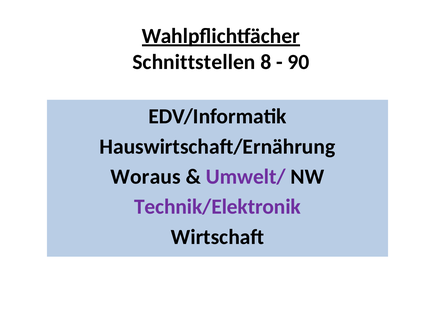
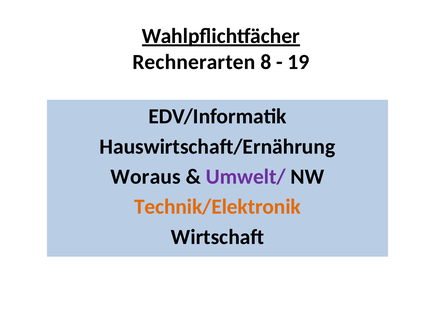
Schnittstellen: Schnittstellen -> Rechnerarten
90: 90 -> 19
Technik/Elektronik colour: purple -> orange
